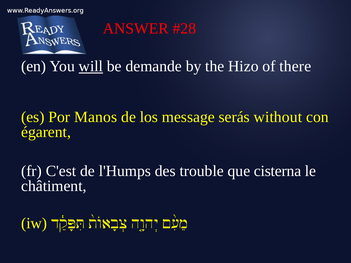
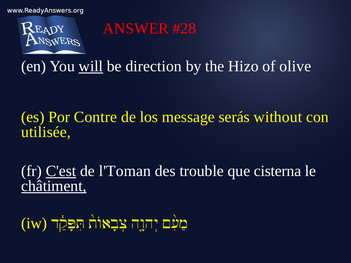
demande: demande -> direction
there: there -> olive
Manos: Manos -> Contre
égarent: égarent -> utilisée
C'est underline: none -> present
l'Humps: l'Humps -> l'Toman
châtiment underline: none -> present
